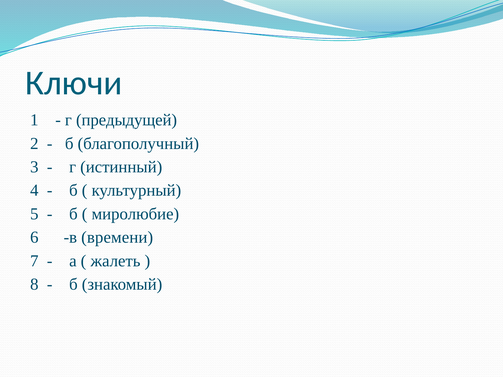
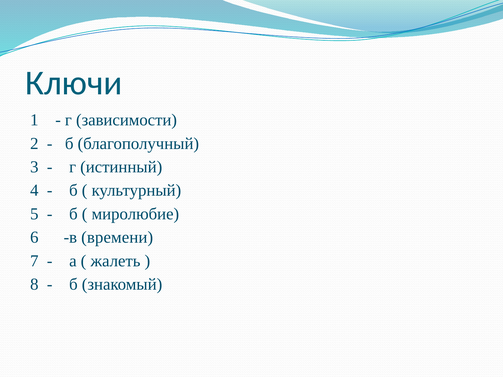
предыдущей: предыдущей -> зависимости
